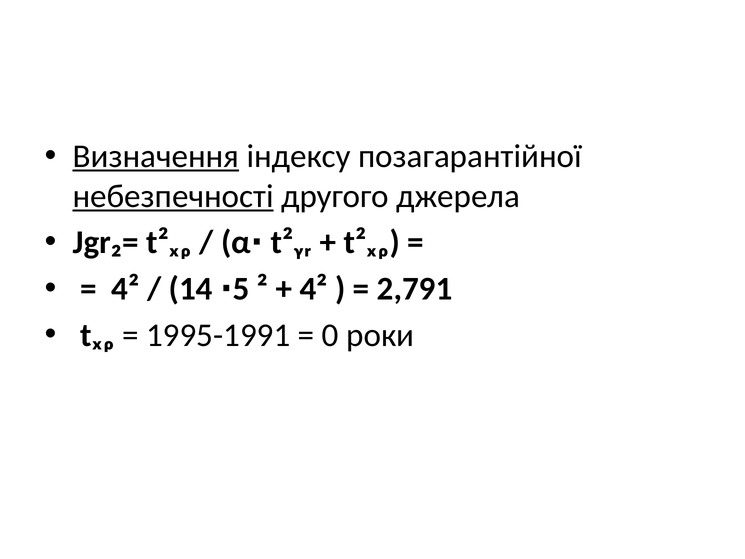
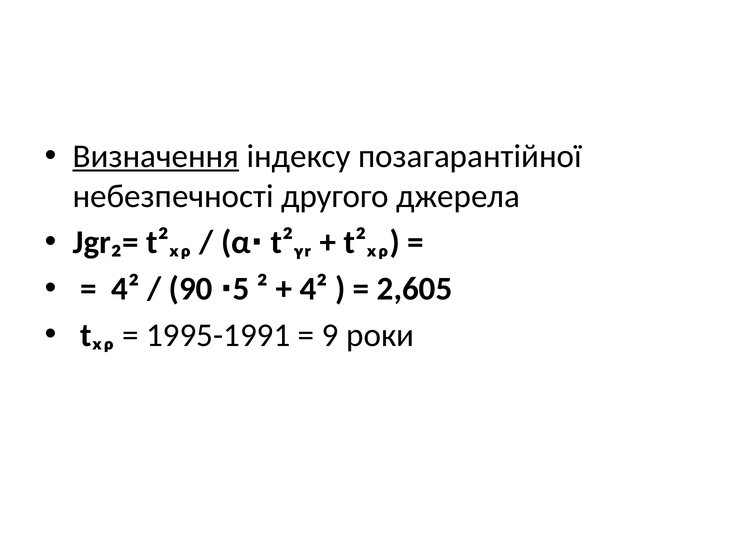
небезпечності underline: present -> none
14: 14 -> 90
2,791: 2,791 -> 2,605
0: 0 -> 9
